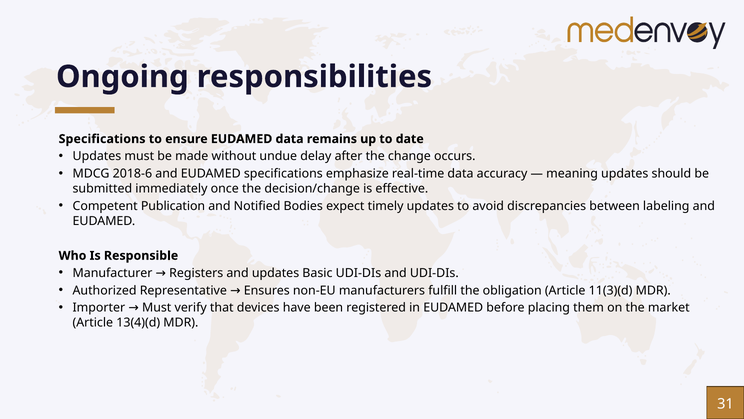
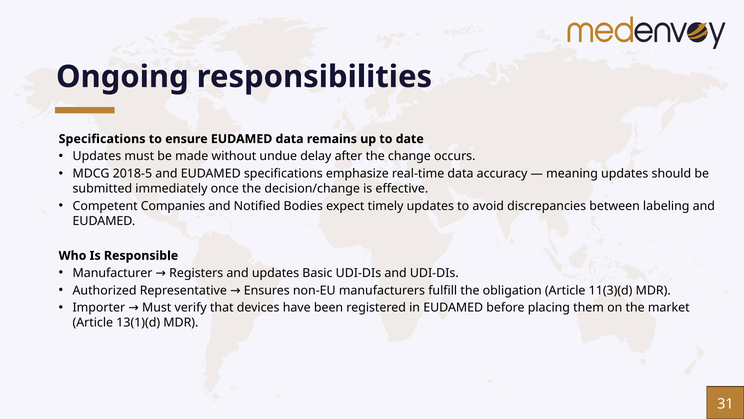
2018-6: 2018-6 -> 2018-5
Publication: Publication -> Companies
13(4)(d: 13(4)(d -> 13(1)(d
